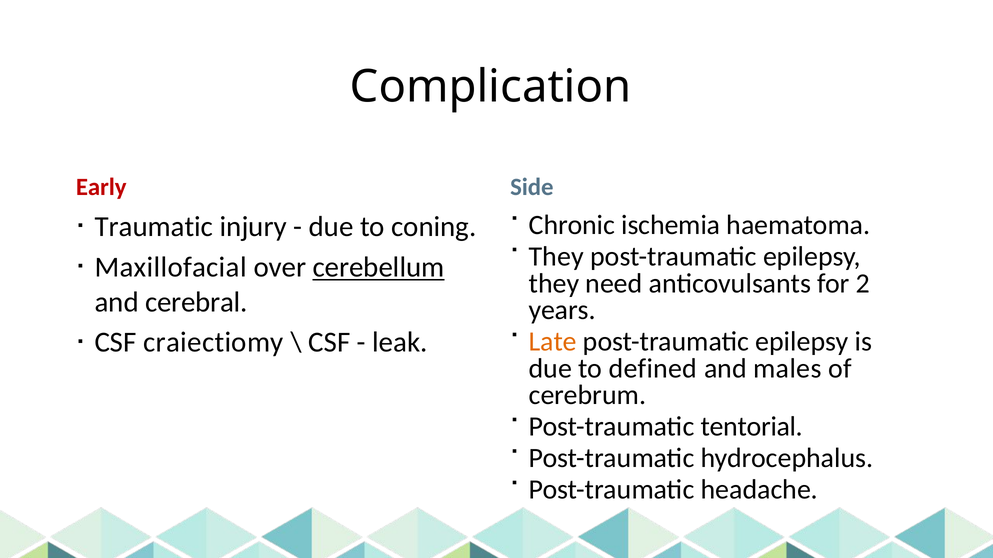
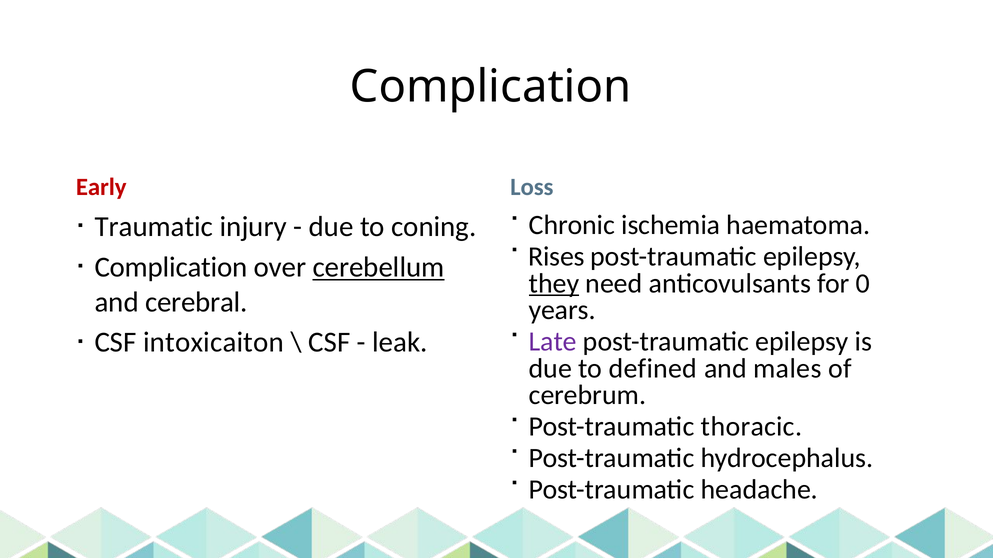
Side: Side -> Loss
They at (556, 257): They -> Rises
Maxillofacial at (171, 268): Maxillofacial -> Complication
they at (554, 284) underline: none -> present
2: 2 -> 0
Late colour: orange -> purple
craiectiomy: craiectiomy -> intoxicaiton
tentorial: tentorial -> thoracic
